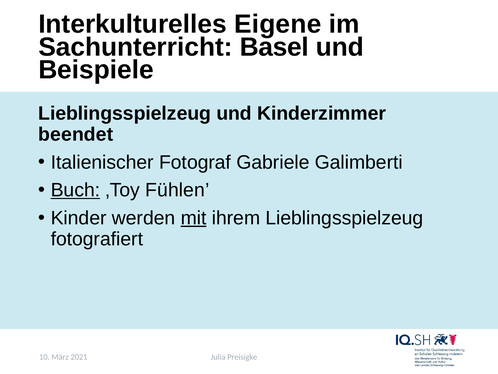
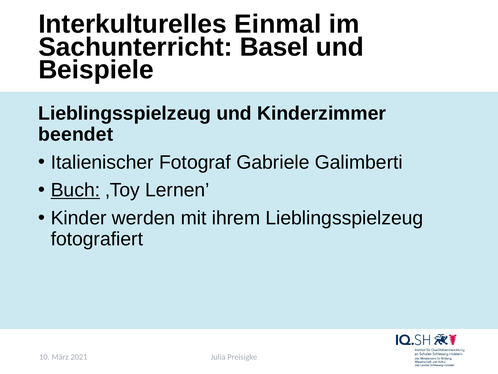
Eigene: Eigene -> Einmal
Fühlen: Fühlen -> Lernen
mit underline: present -> none
